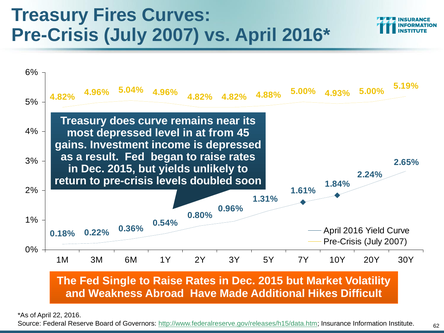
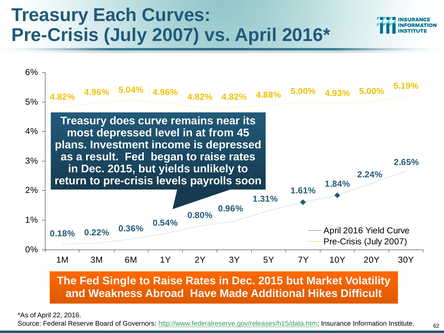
Fires: Fires -> Each
gains: gains -> plans
doubled: doubled -> payrolls
